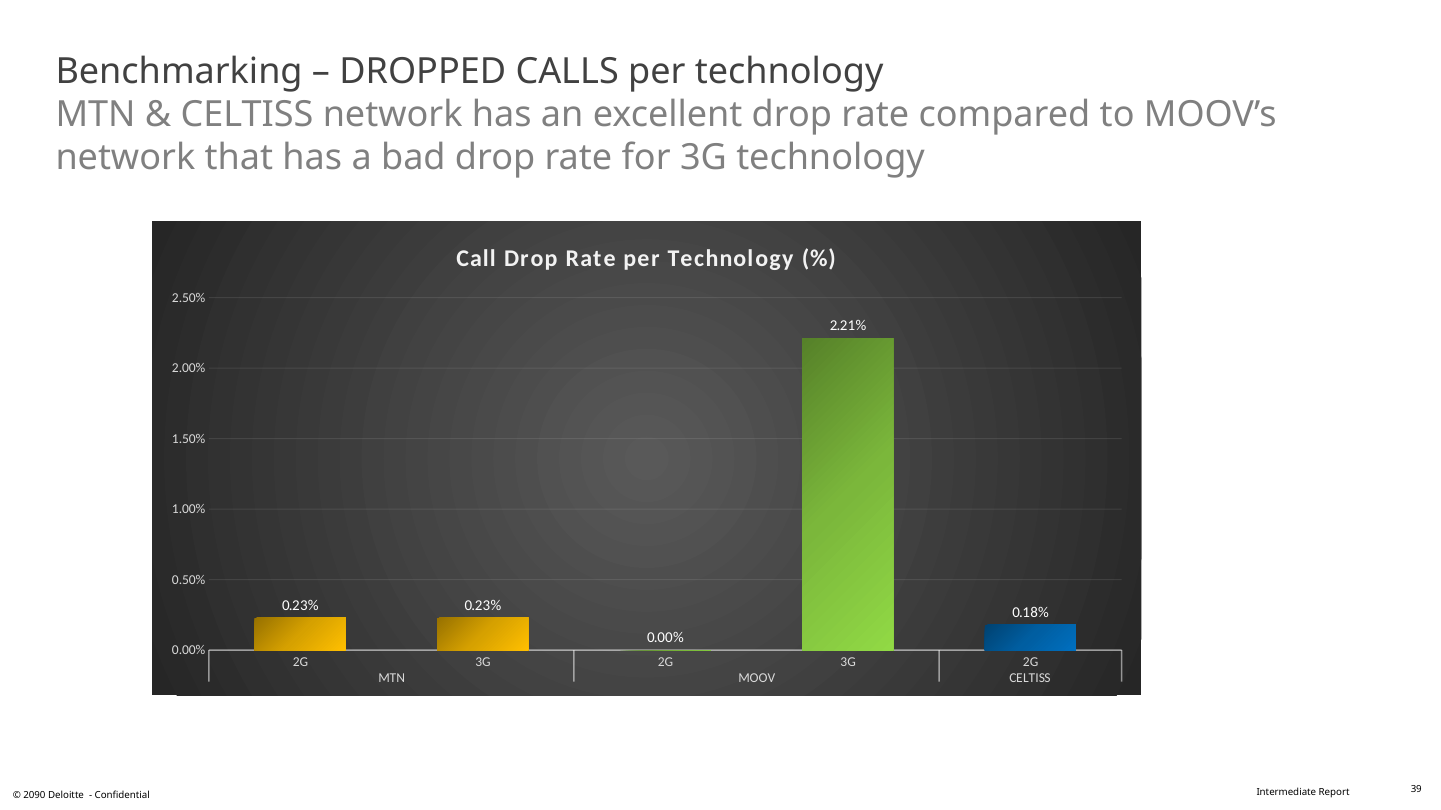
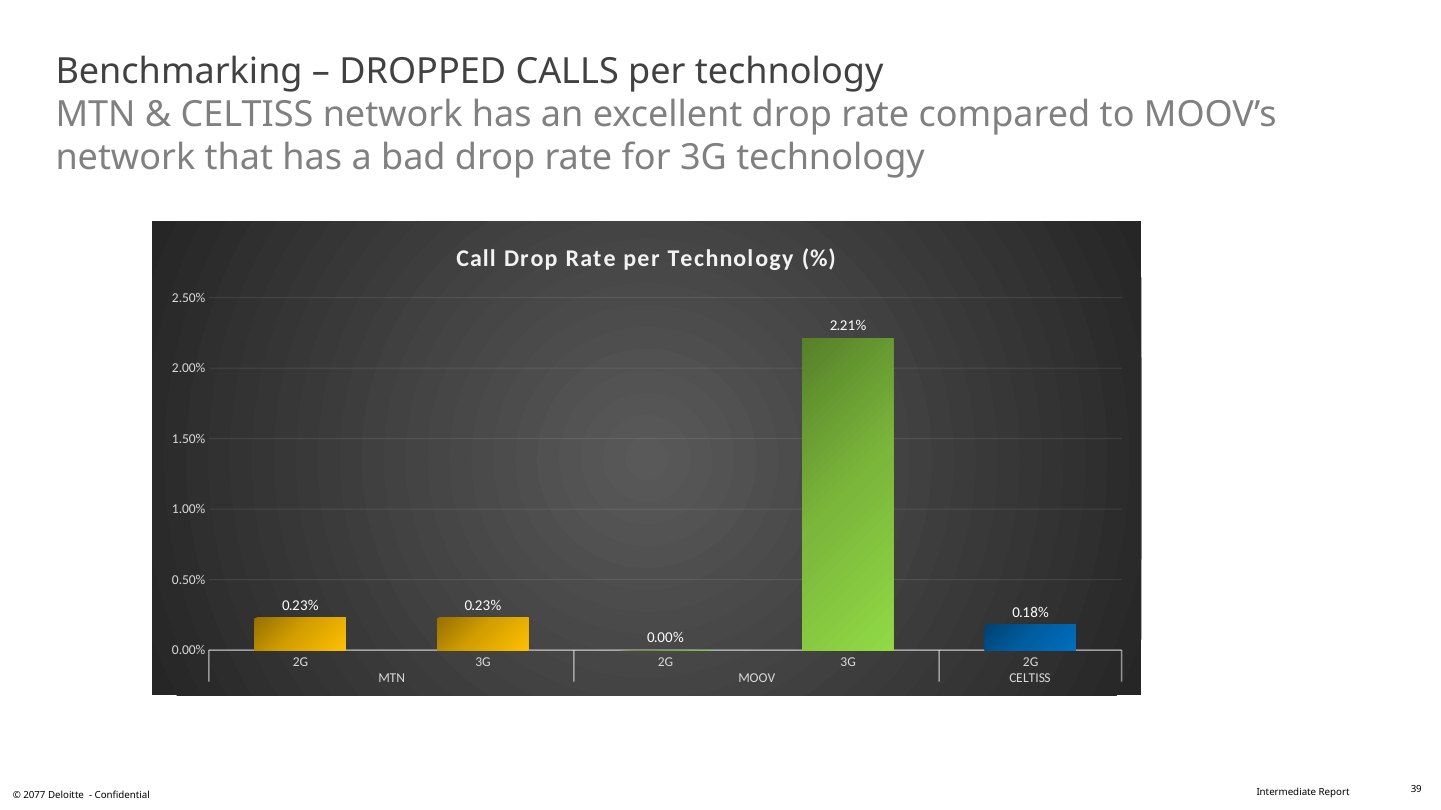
2090: 2090 -> 2077
